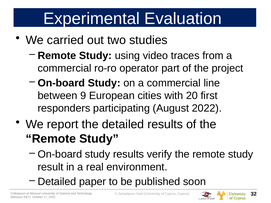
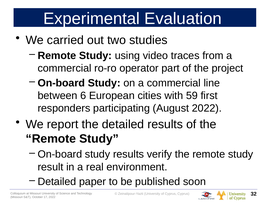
9: 9 -> 6
20: 20 -> 59
